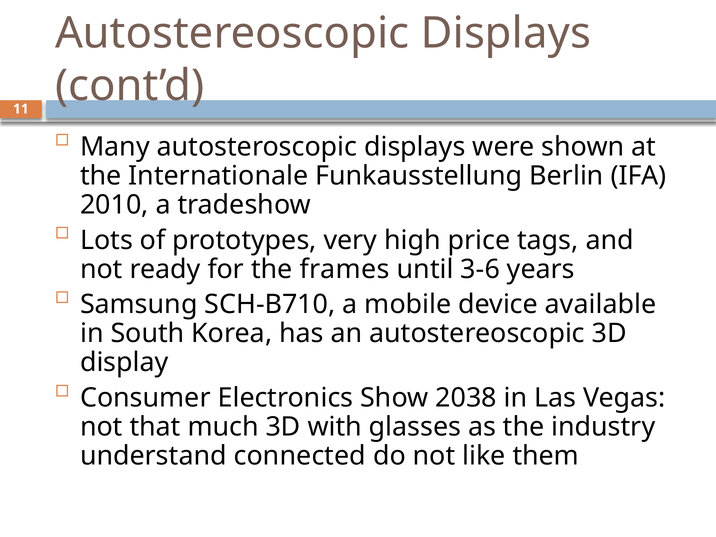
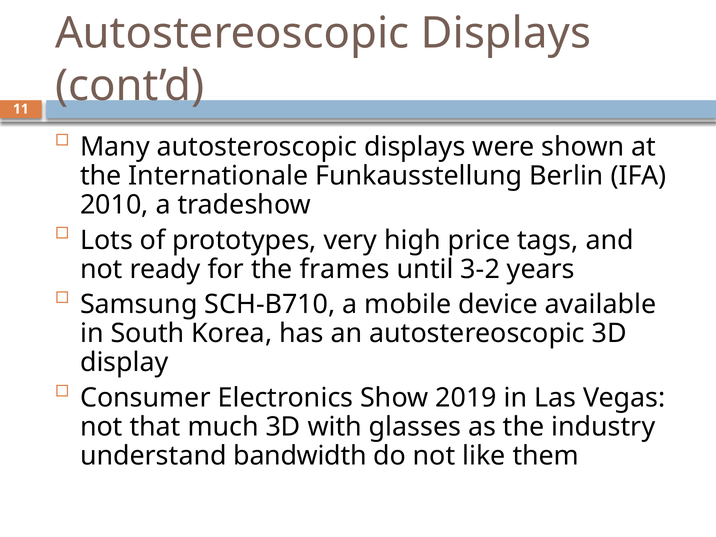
3-6: 3-6 -> 3-2
2038: 2038 -> 2019
connected: connected -> bandwidth
